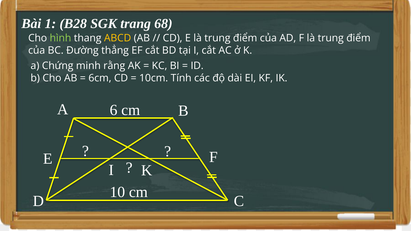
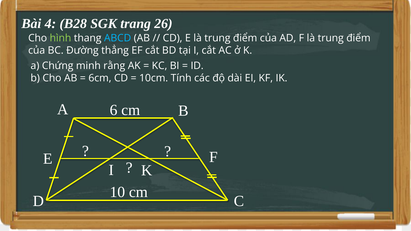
1: 1 -> 4
68: 68 -> 26
ABCD colour: yellow -> light blue
